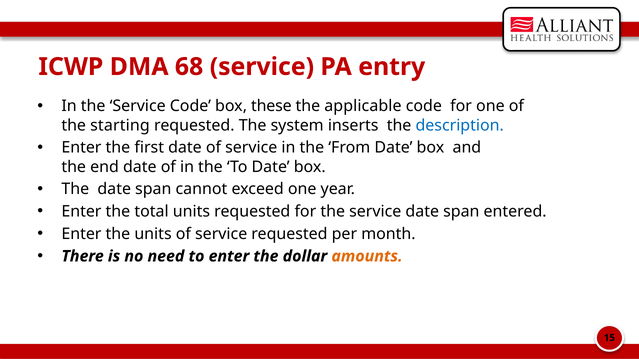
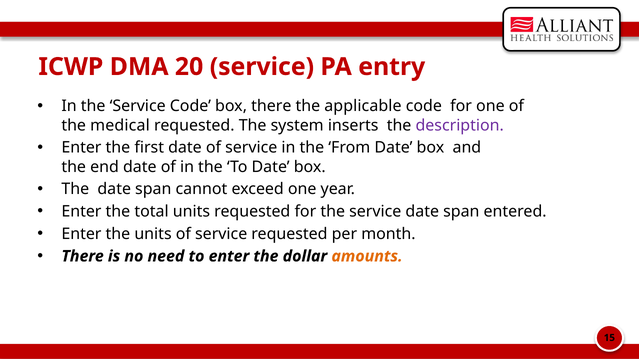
68: 68 -> 20
box these: these -> there
starting: starting -> medical
description colour: blue -> purple
